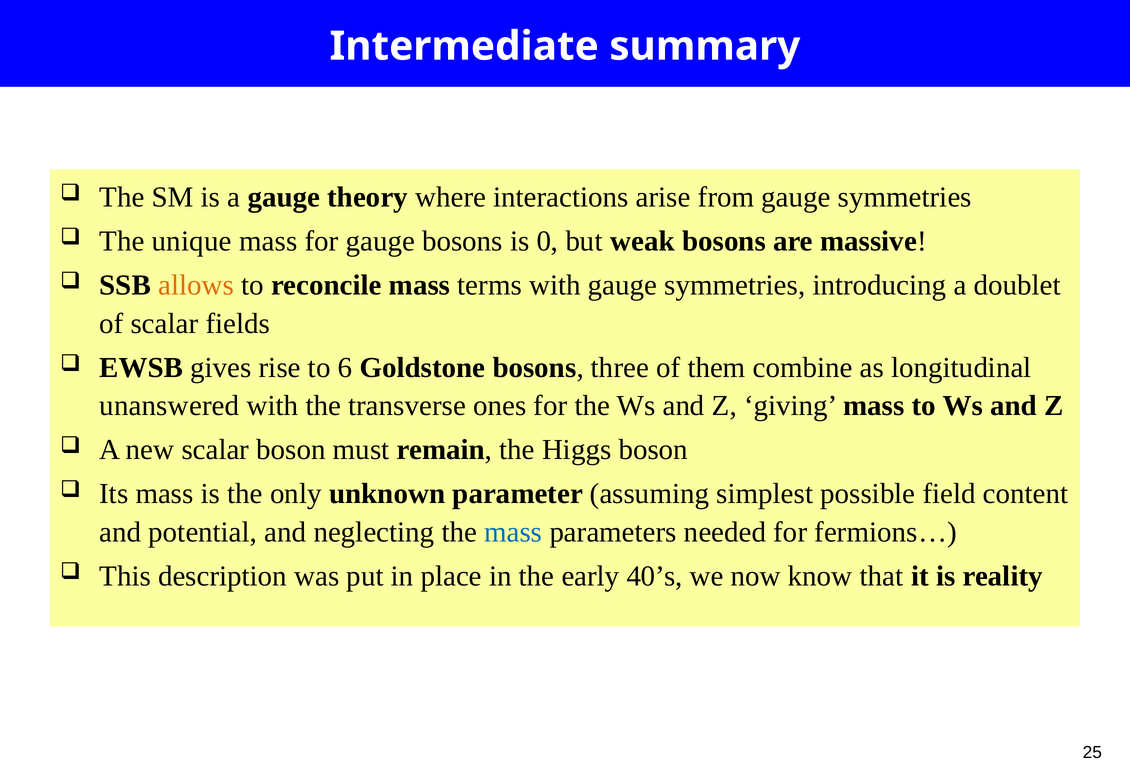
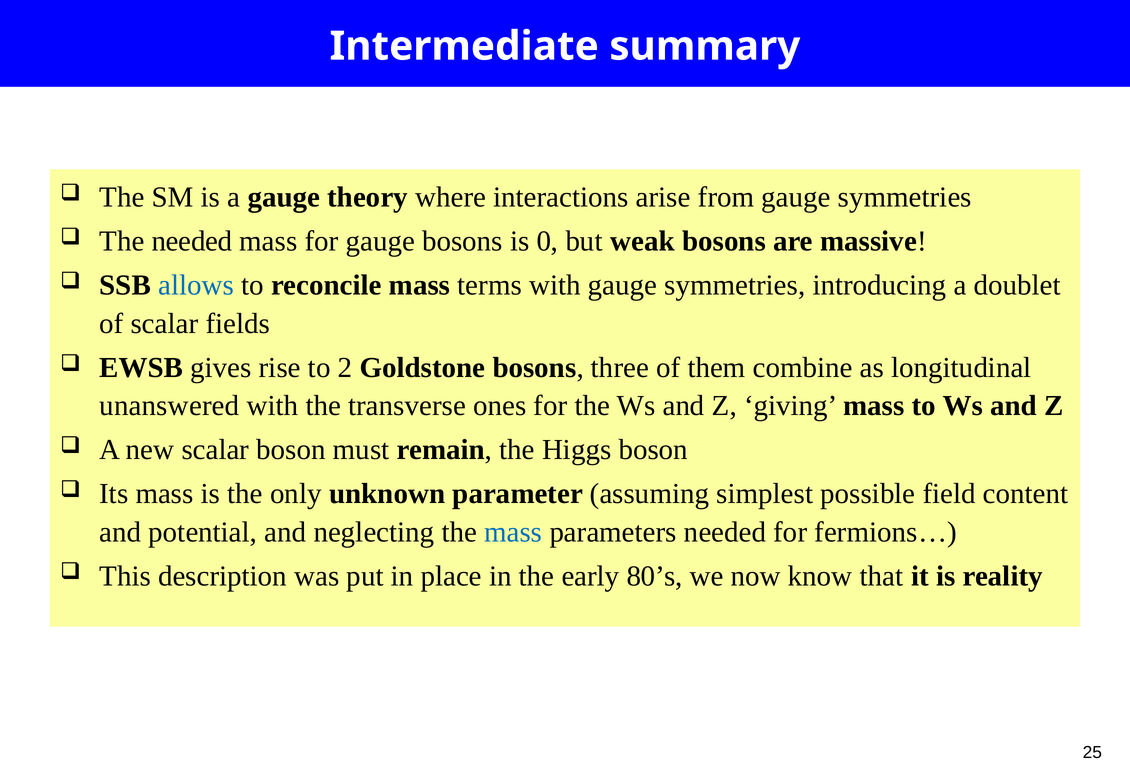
The unique: unique -> needed
allows colour: orange -> blue
6: 6 -> 2
40’s: 40’s -> 80’s
